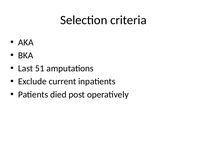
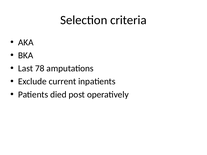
51: 51 -> 78
